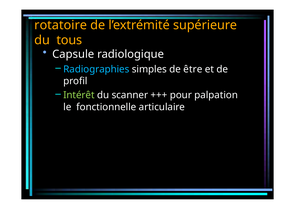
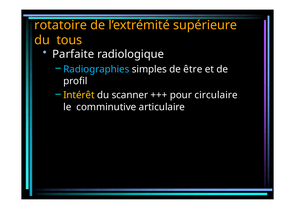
Capsule: Capsule -> Parfaite
Intérêt colour: light green -> yellow
palpation: palpation -> circulaire
fonctionnelle: fonctionnelle -> comminutive
